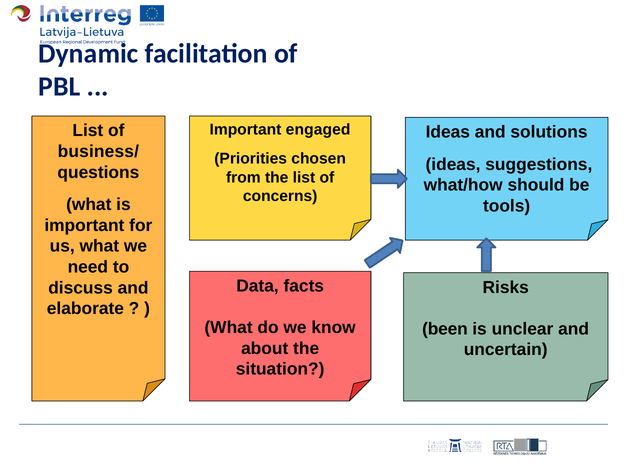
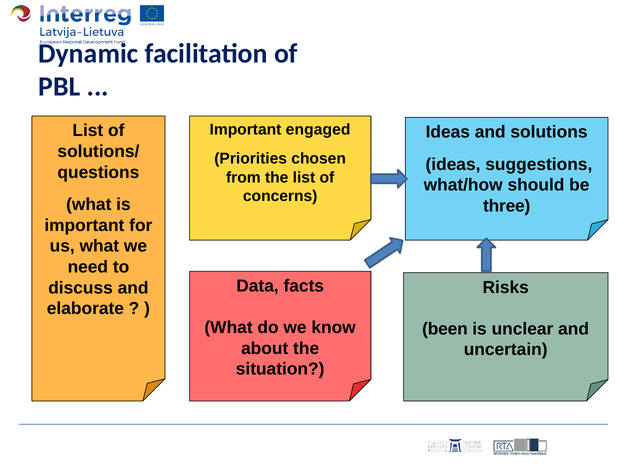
business/: business/ -> solutions/
tools: tools -> three
